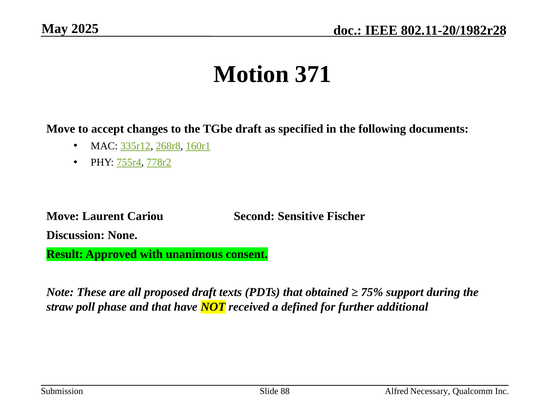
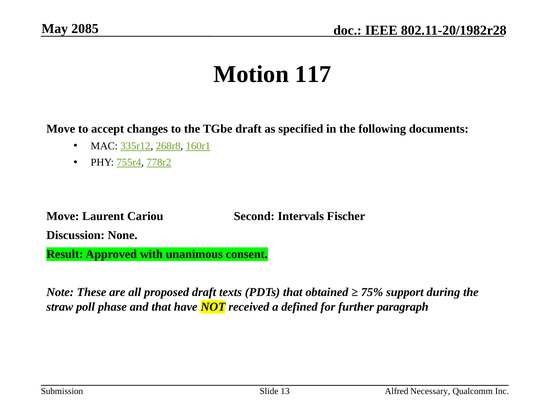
2025: 2025 -> 2085
371: 371 -> 117
Sensitive: Sensitive -> Intervals
additional: additional -> paragraph
88: 88 -> 13
